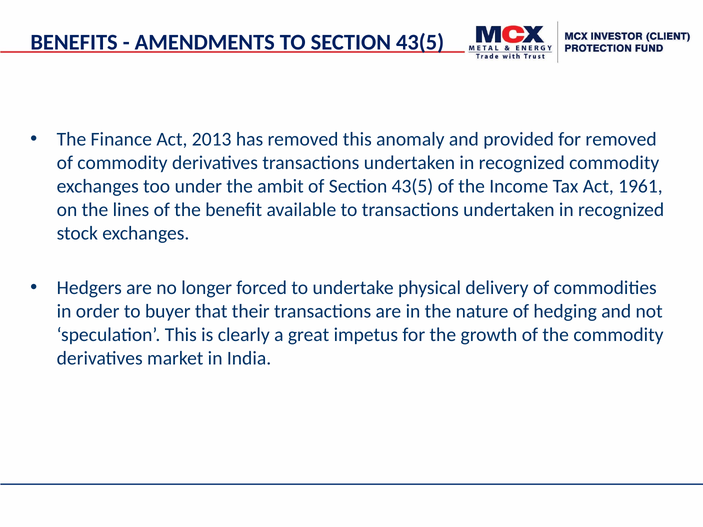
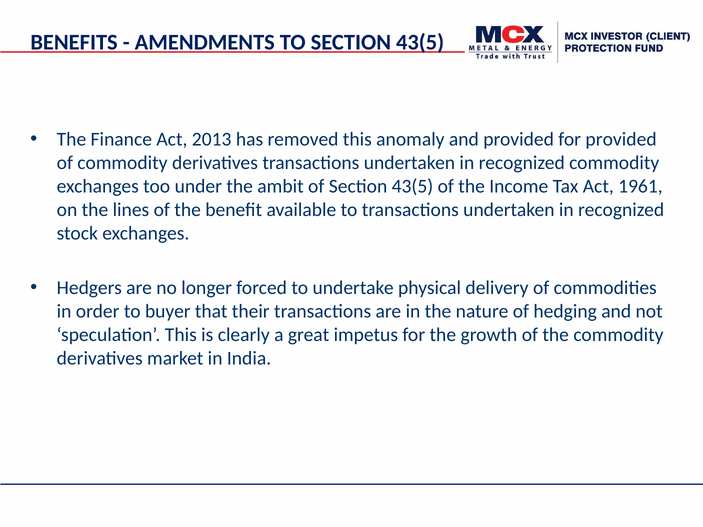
for removed: removed -> provided
